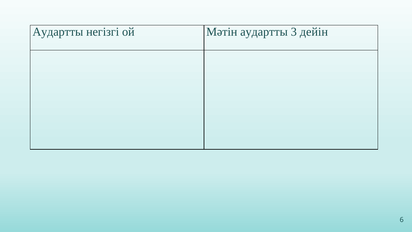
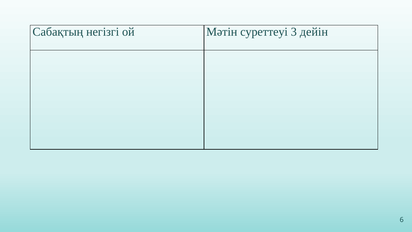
Аудартты at (58, 32): Аудартты -> Сабақтың
Мәтін аудартты: аудартты -> суреттеуі
